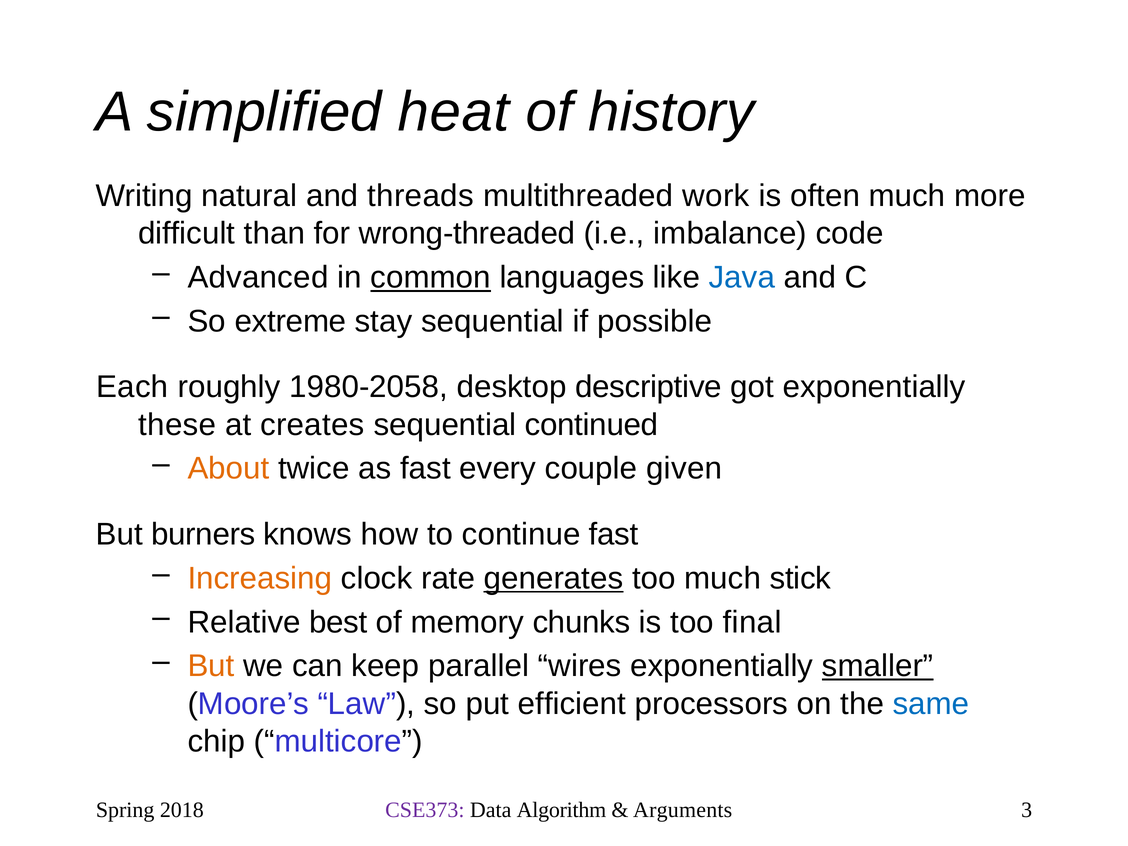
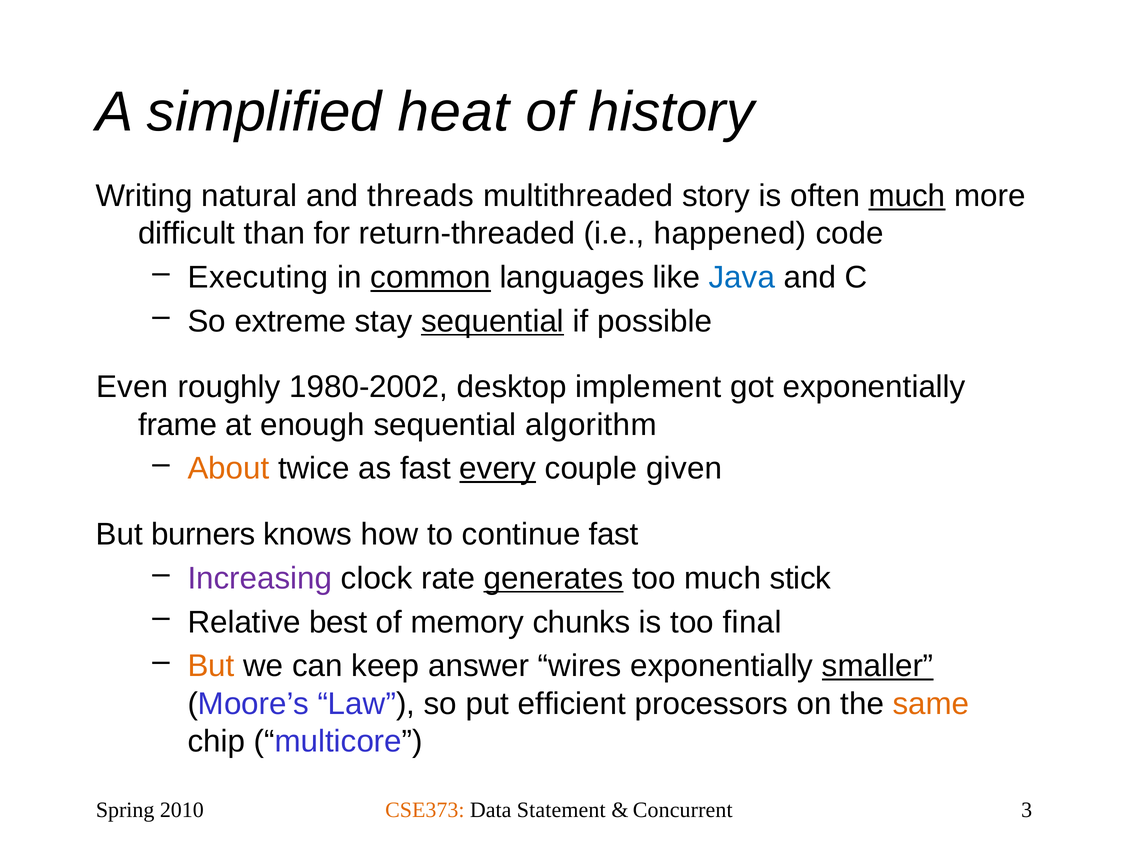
work: work -> story
much at (907, 196) underline: none -> present
wrong-threaded: wrong-threaded -> return-threaded
imbalance: imbalance -> happened
Advanced: Advanced -> Executing
sequential at (492, 321) underline: none -> present
Each: Each -> Even
1980-2058: 1980-2058 -> 1980-2002
descriptive: descriptive -> implement
these: these -> frame
creates: creates -> enough
continued: continued -> algorithm
every underline: none -> present
Increasing colour: orange -> purple
parallel: parallel -> answer
same colour: blue -> orange
2018: 2018 -> 2010
CSE373 colour: purple -> orange
Algorithm: Algorithm -> Statement
Arguments: Arguments -> Concurrent
